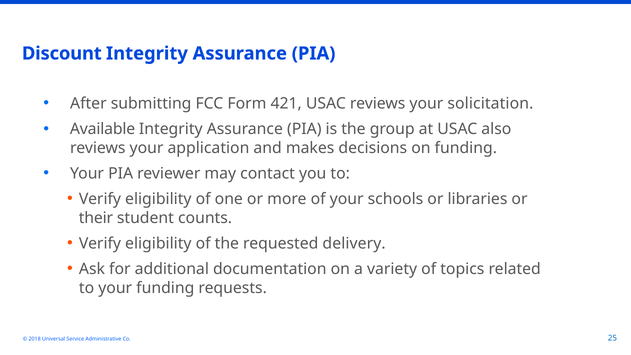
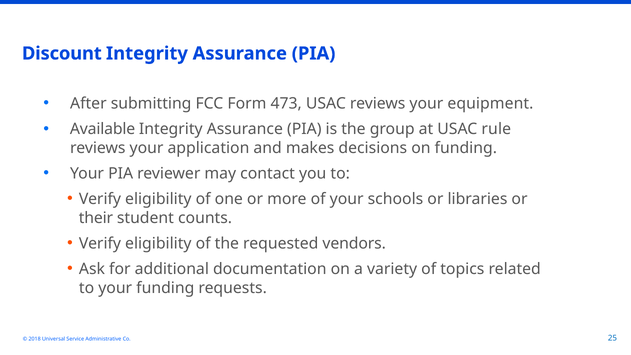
421: 421 -> 473
solicitation: solicitation -> equipment
also: also -> rule
delivery: delivery -> vendors
